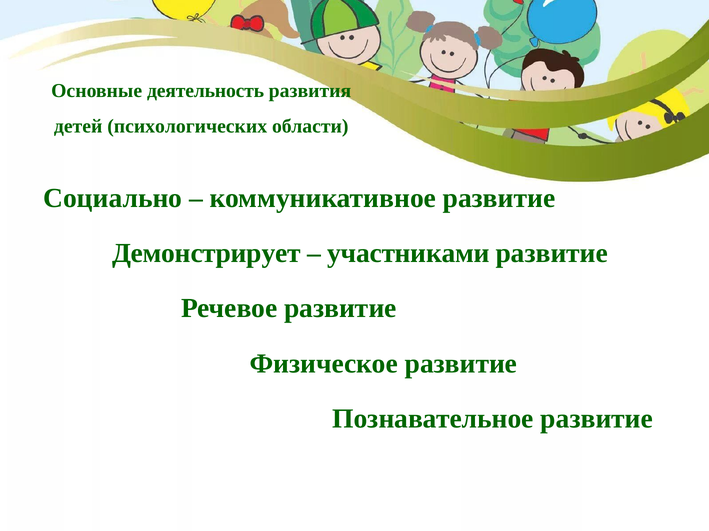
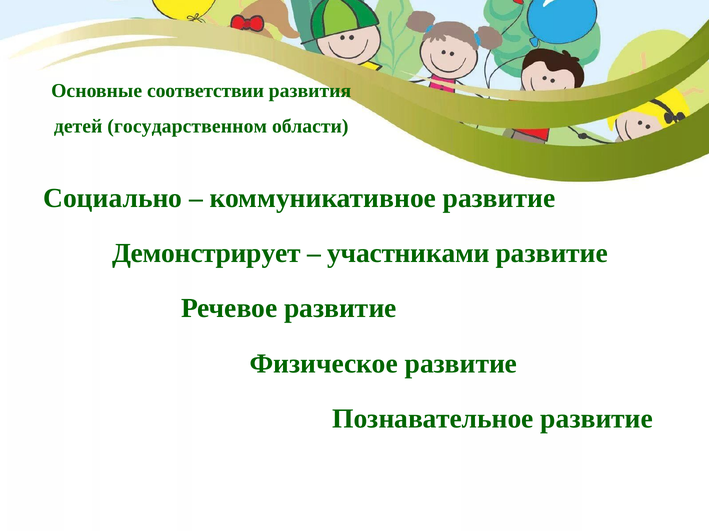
деятельность: деятельность -> соответствии
психологических: психологических -> государственном
